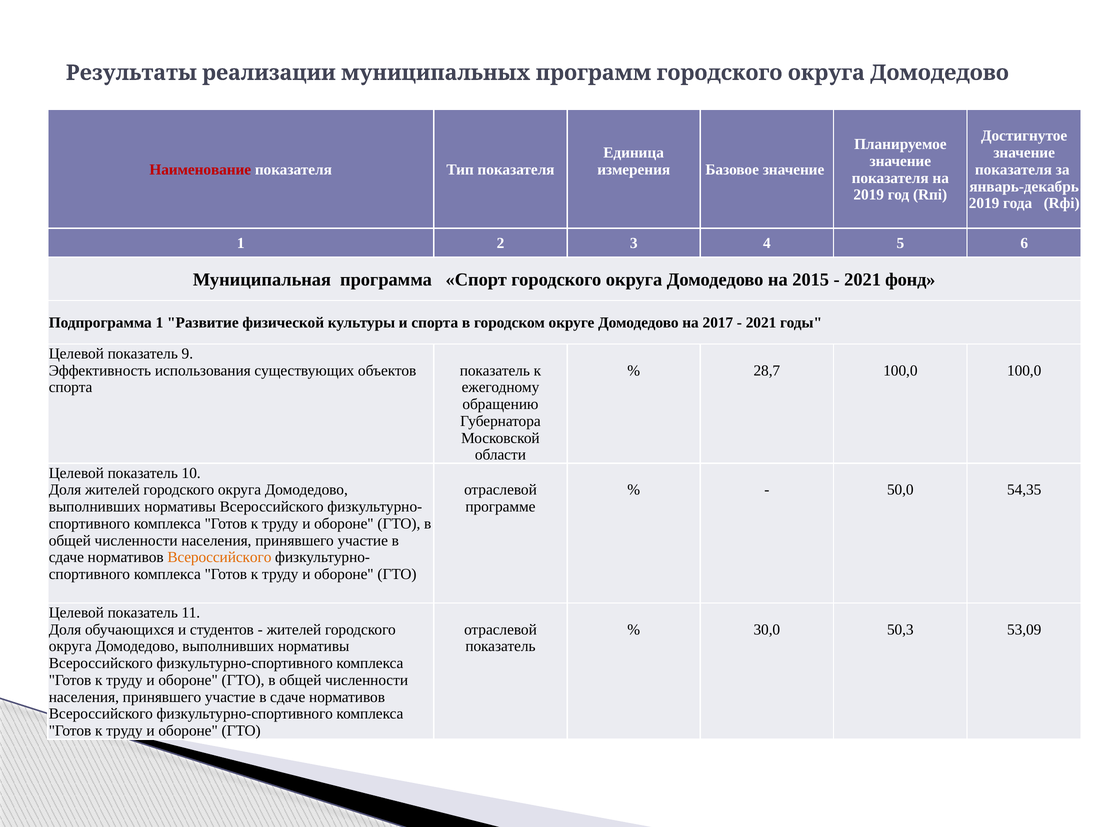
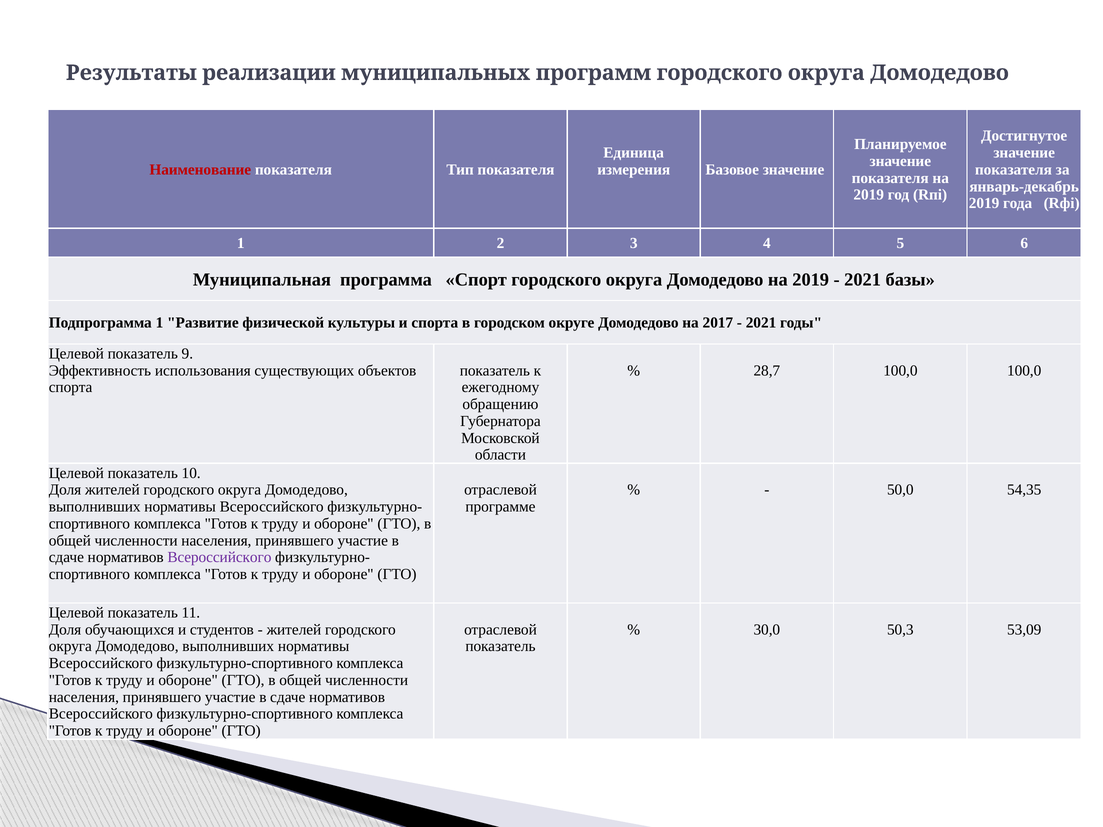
Домодедово на 2015: 2015 -> 2019
фонд: фонд -> базы
Всероссийского at (219, 558) colour: orange -> purple
